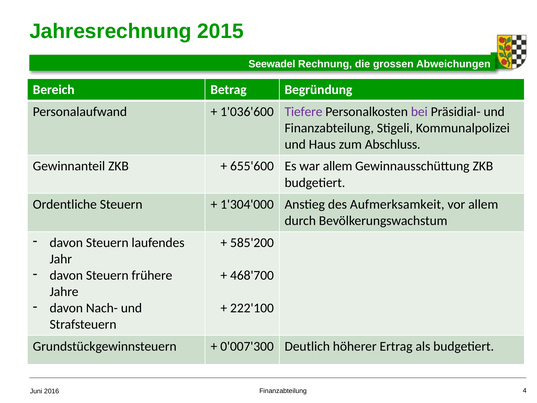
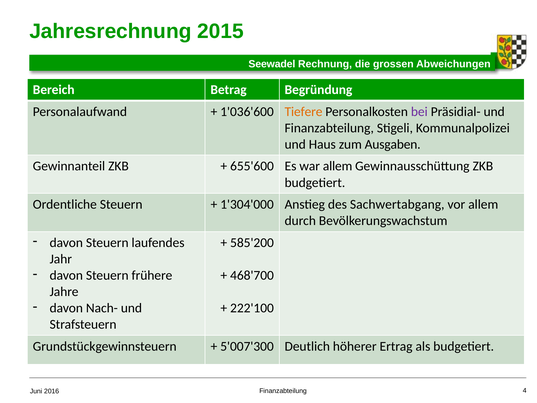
Tiefere colour: purple -> orange
Abschluss: Abschluss -> Ausgaben
Aufmerksamkeit: Aufmerksamkeit -> Sachwertabgang
0'007'300: 0'007'300 -> 5'007'300
